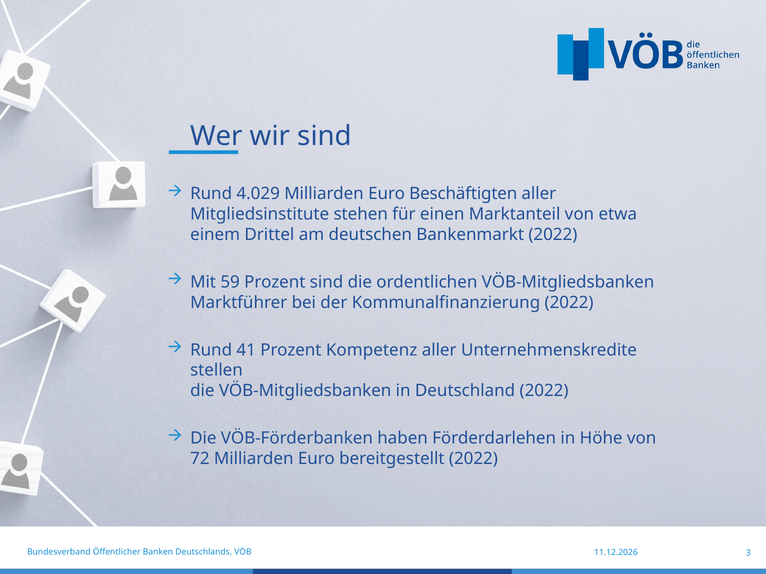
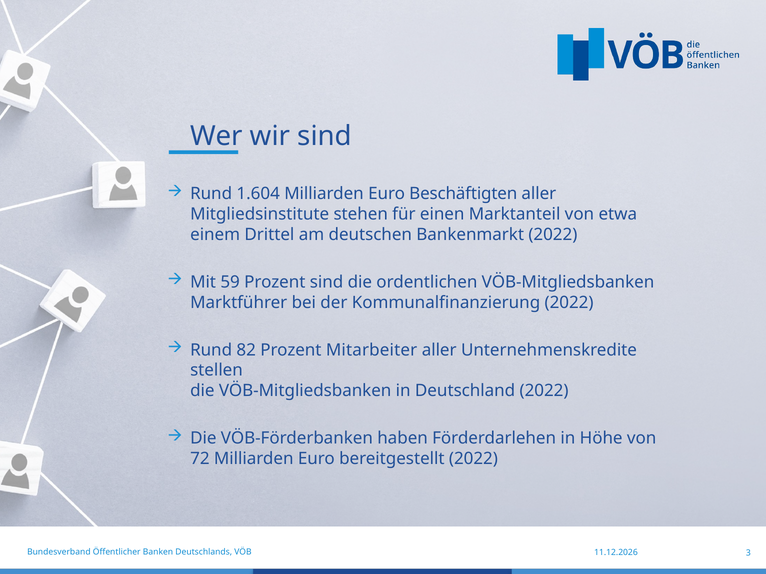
4.029: 4.029 -> 1.604
41: 41 -> 82
Kompetenz: Kompetenz -> Mitarbeiter
